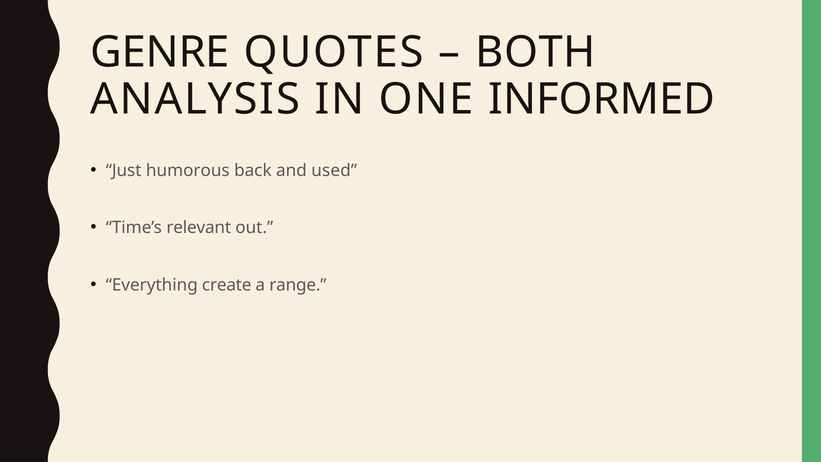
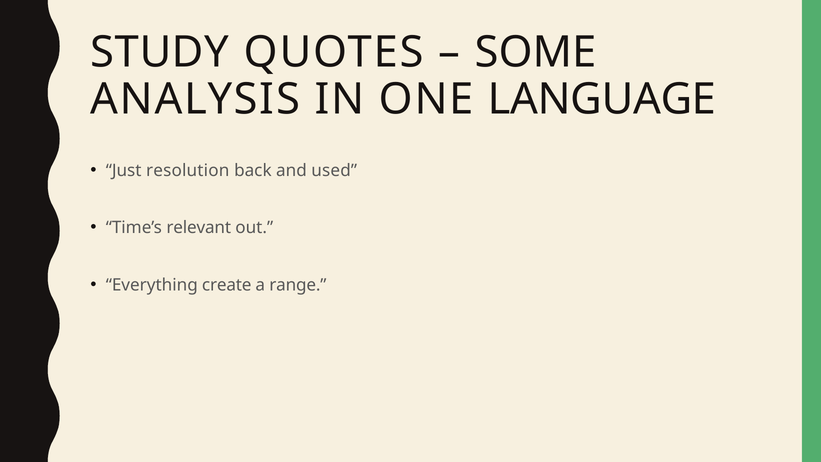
GENRE: GENRE -> STUDY
BOTH: BOTH -> SOME
INFORMED: INFORMED -> LANGUAGE
humorous: humorous -> resolution
